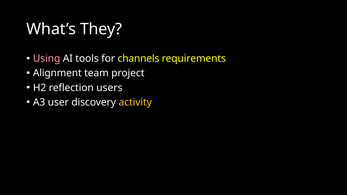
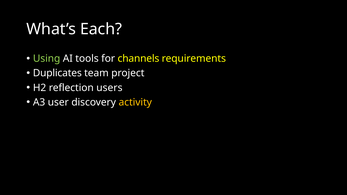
They: They -> Each
Using colour: pink -> light green
Alignment: Alignment -> Duplicates
